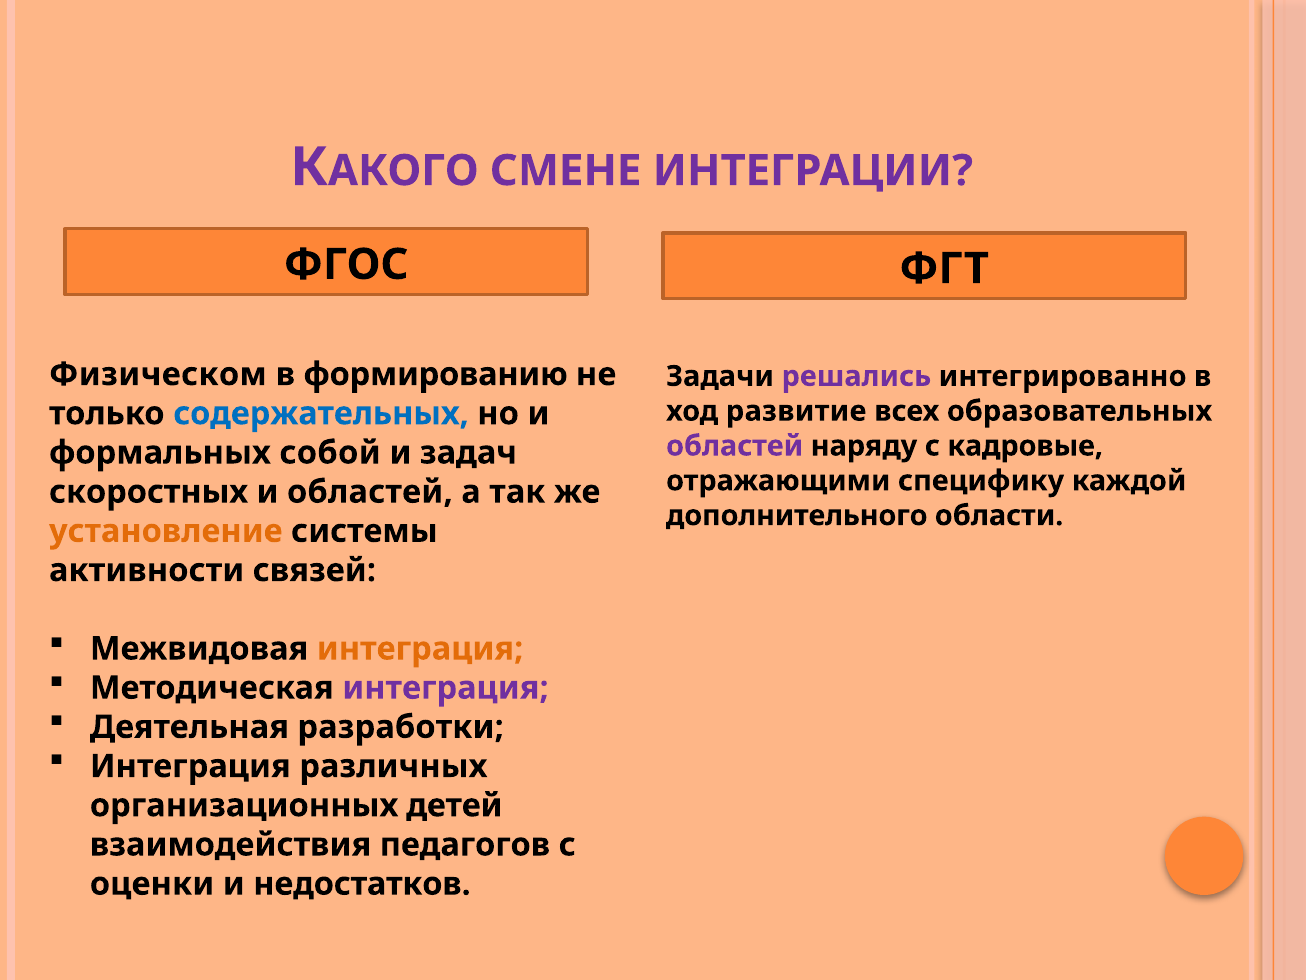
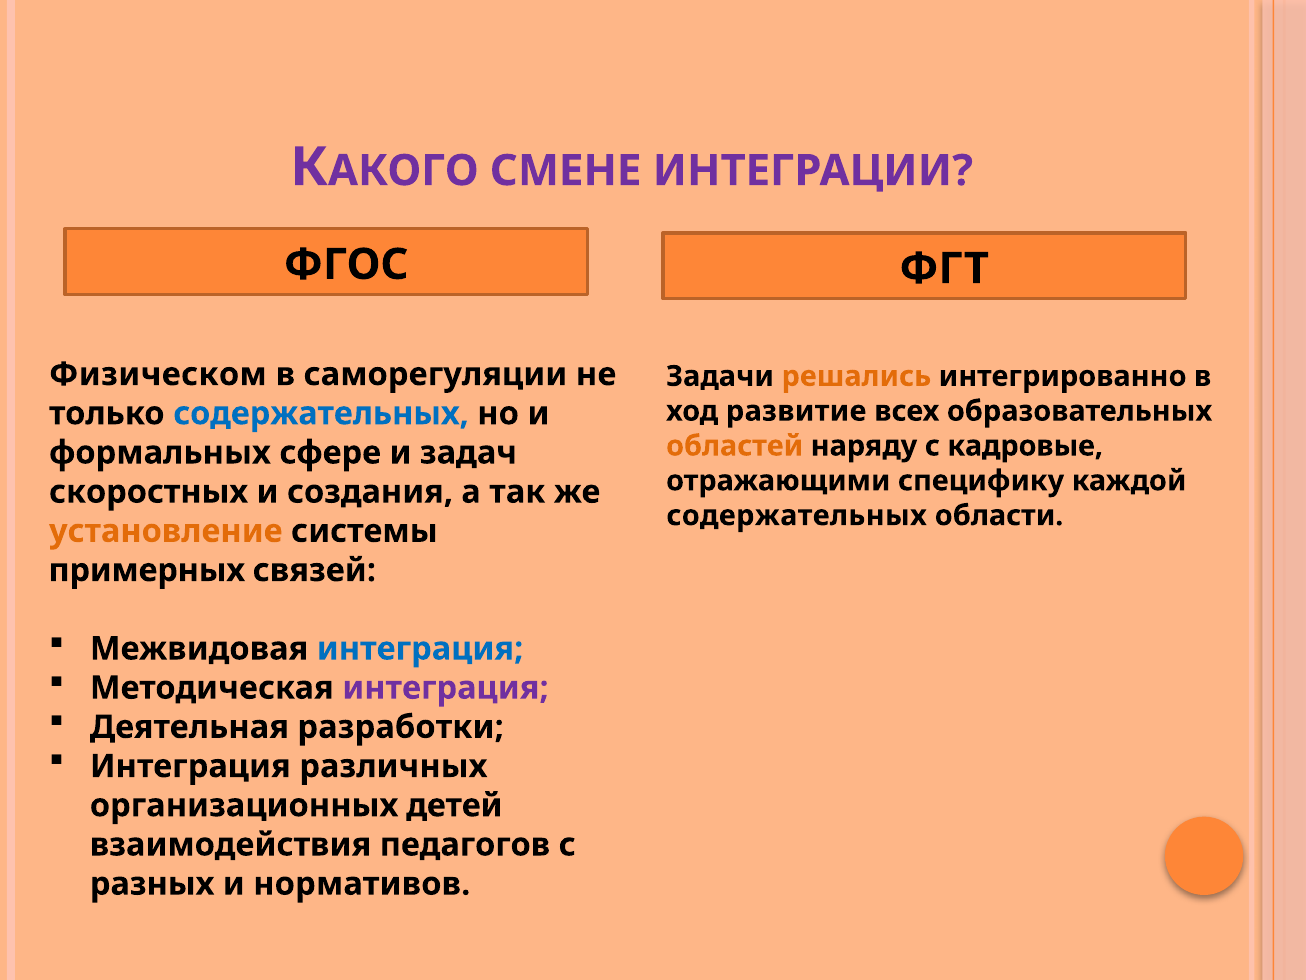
формированию: формированию -> саморегуляции
решались colour: purple -> orange
областей at (735, 446) colour: purple -> orange
собой: собой -> сфере
и областей: областей -> создания
дополнительного at (797, 515): дополнительного -> содержательных
активности: активности -> примерных
интеграция at (420, 648) colour: orange -> blue
оценки: оценки -> разных
недостатков: недостатков -> нормативов
